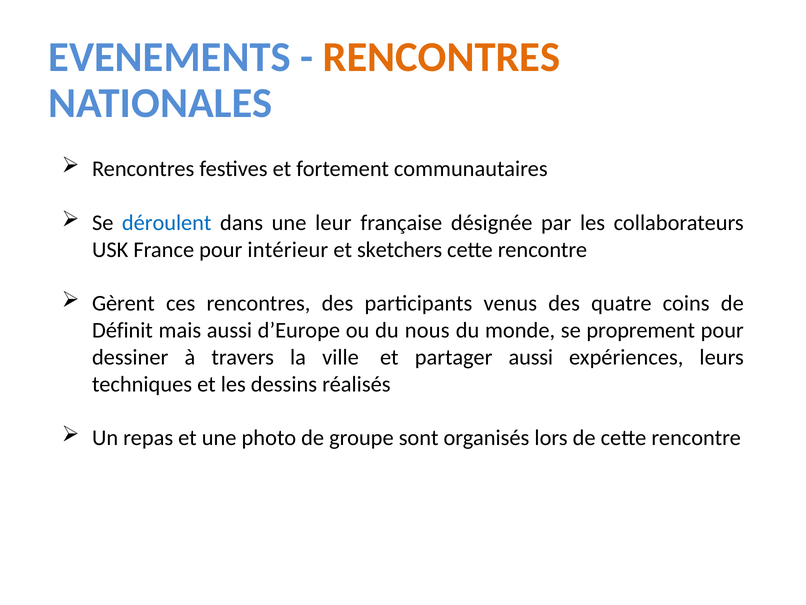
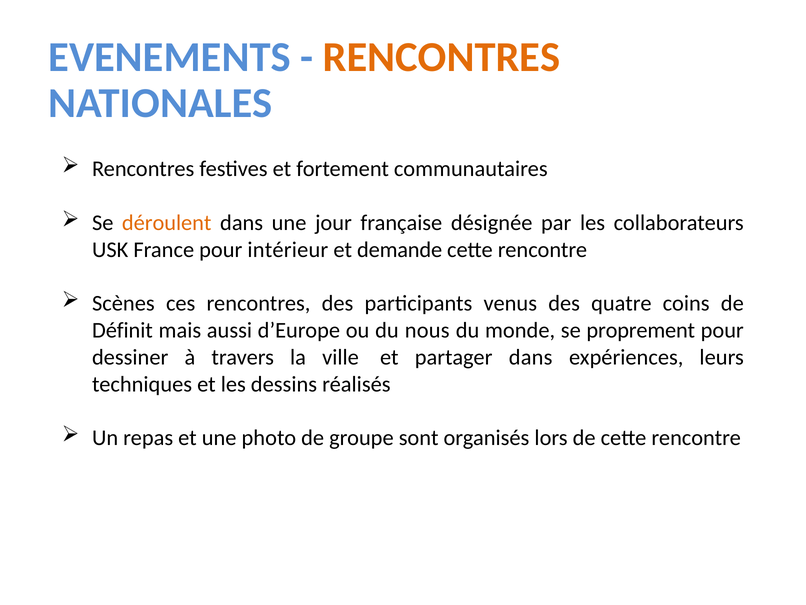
déroulent colour: blue -> orange
leur: leur -> jour
sketchers: sketchers -> demande
Gèrent: Gèrent -> Scènes
partager aussi: aussi -> dans
